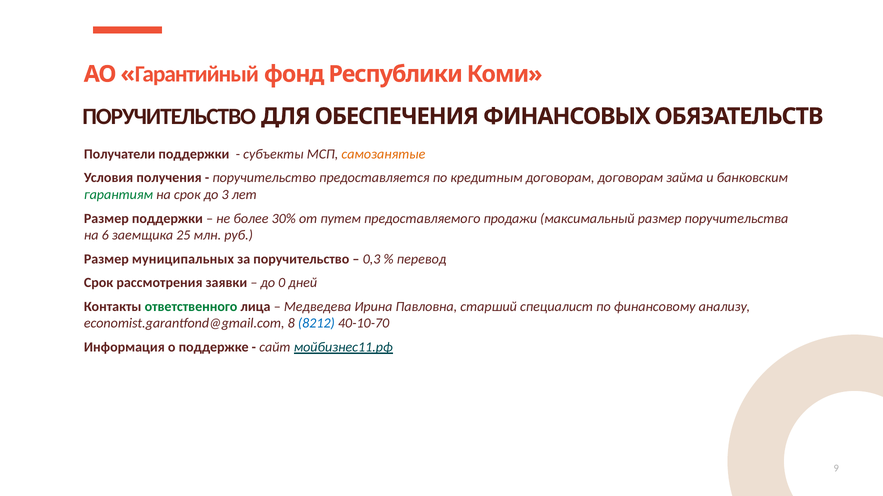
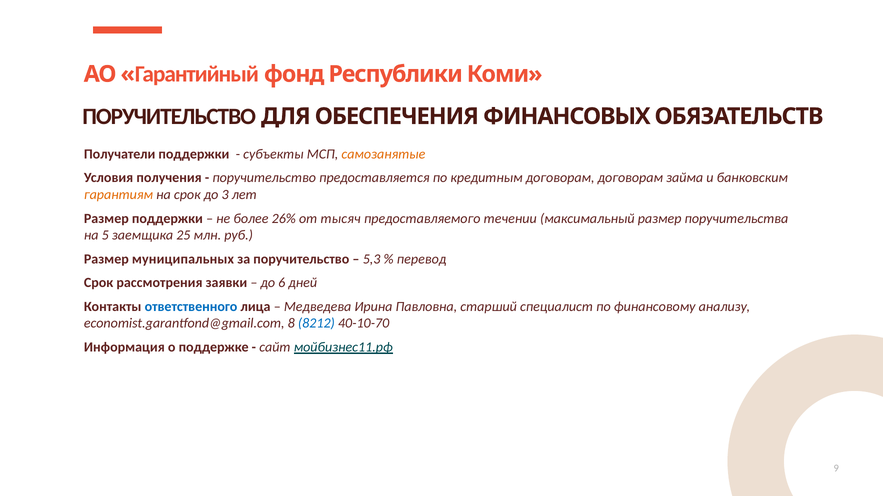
гарантиям colour: green -> orange
30%: 30% -> 26%
путем: путем -> тысяч
продажи: продажи -> течении
6: 6 -> 5
0,3: 0,3 -> 5,3
0: 0 -> 6
ответственного colour: green -> blue
